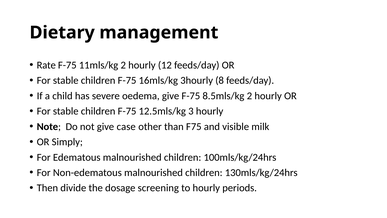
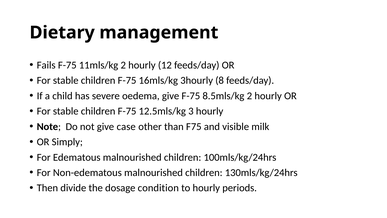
Rate: Rate -> Fails
screening: screening -> condition
